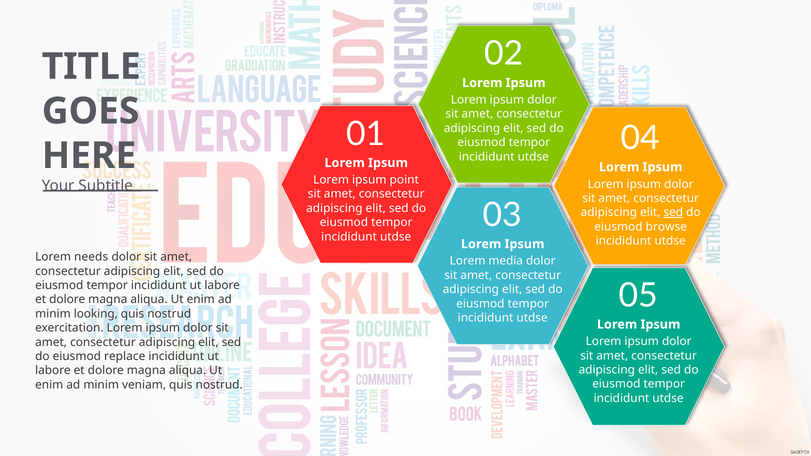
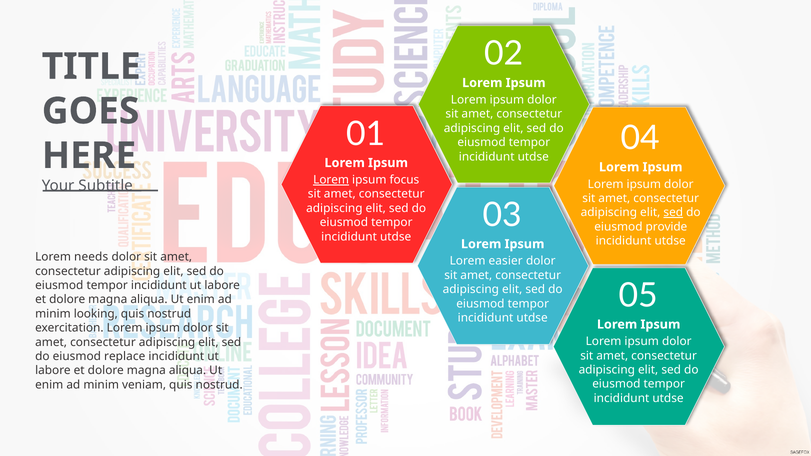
Lorem at (331, 180) underline: none -> present
point: point -> focus
browse: browse -> provide
media: media -> easier
